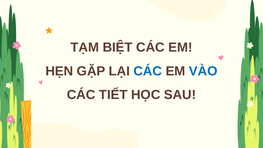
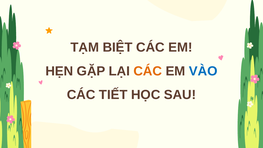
CÁC at (148, 71) colour: blue -> orange
